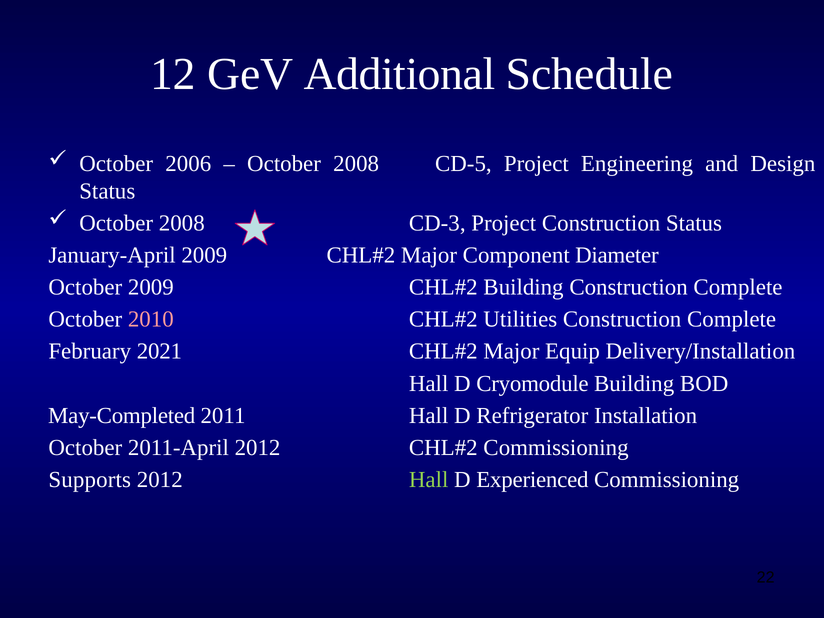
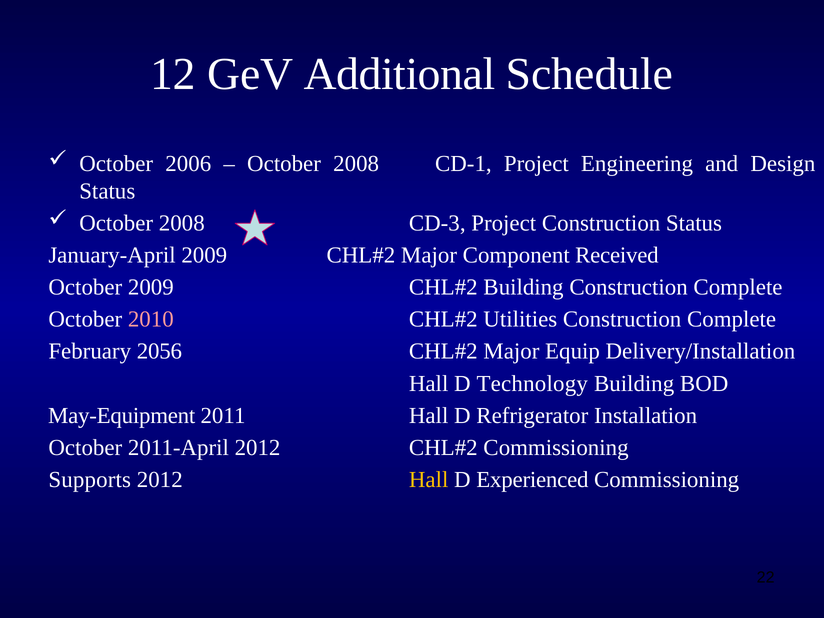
CD-5: CD-5 -> CD-1
Diameter: Diameter -> Received
2021: 2021 -> 2056
Cryomodule: Cryomodule -> Technology
May-Completed: May-Completed -> May-Equipment
Hall at (429, 480) colour: light green -> yellow
